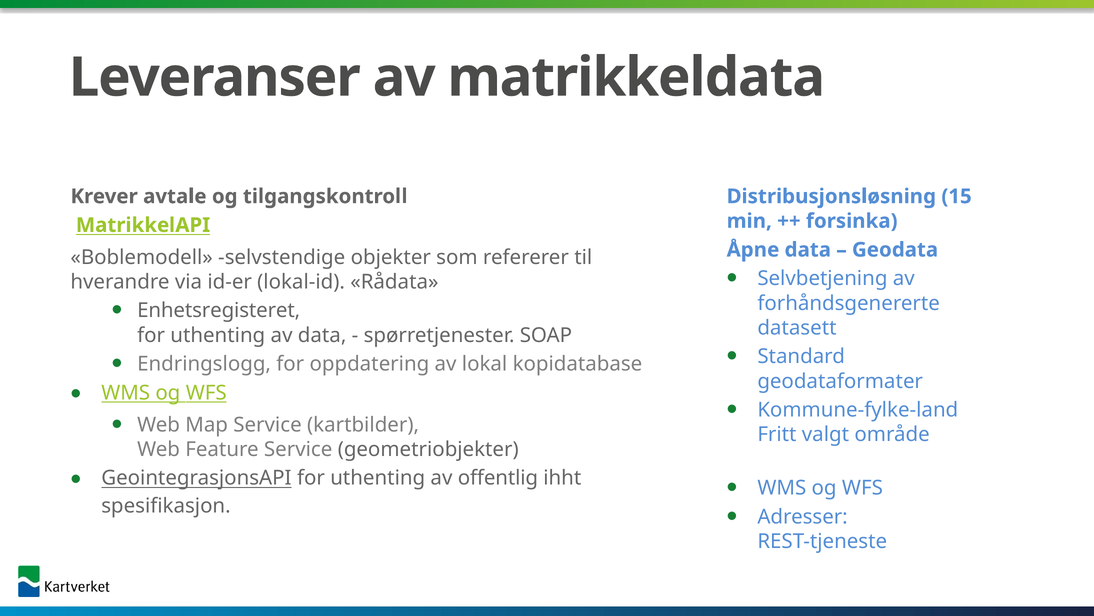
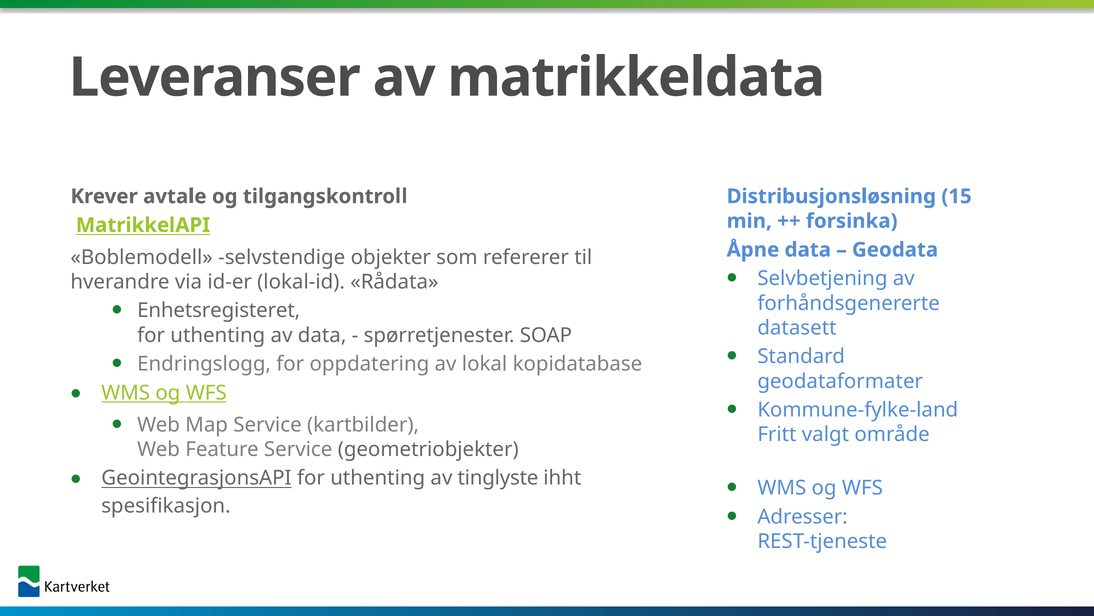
offentlig: offentlig -> tinglyste
